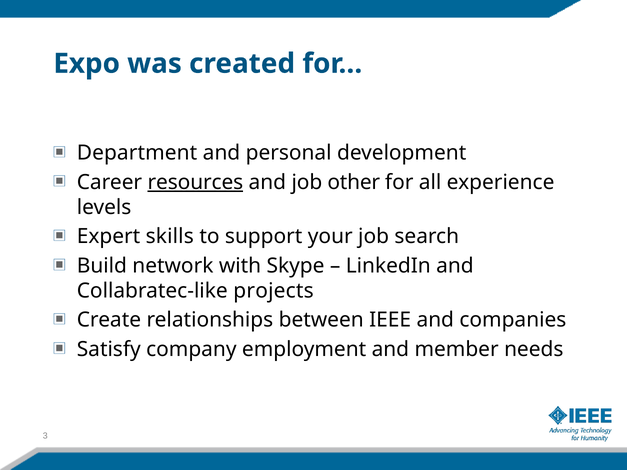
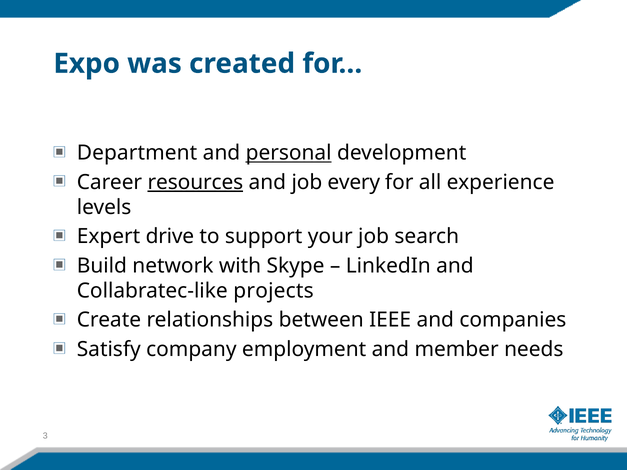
personal underline: none -> present
other: other -> every
skills: skills -> drive
